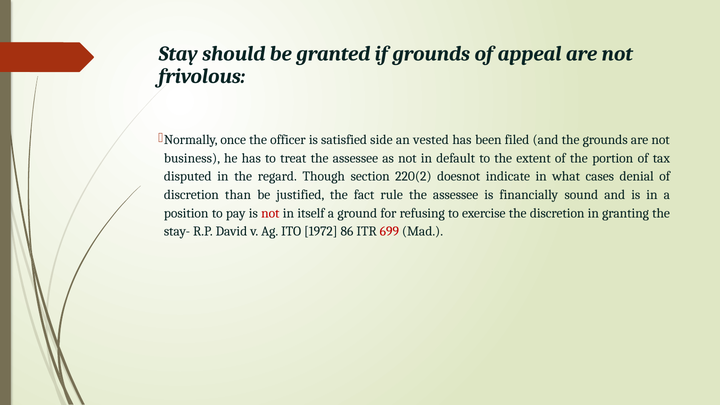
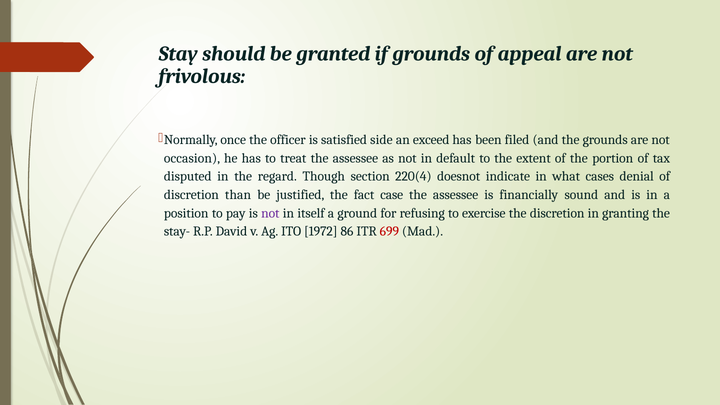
vested: vested -> exceed
business: business -> occasion
220(2: 220(2 -> 220(4
rule: rule -> case
not at (270, 213) colour: red -> purple
